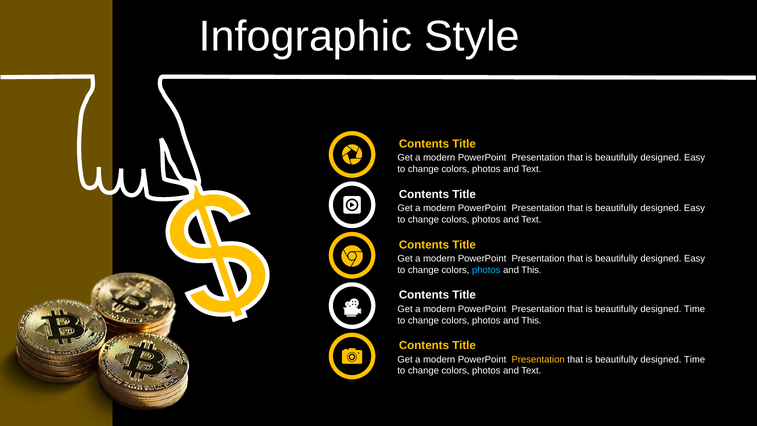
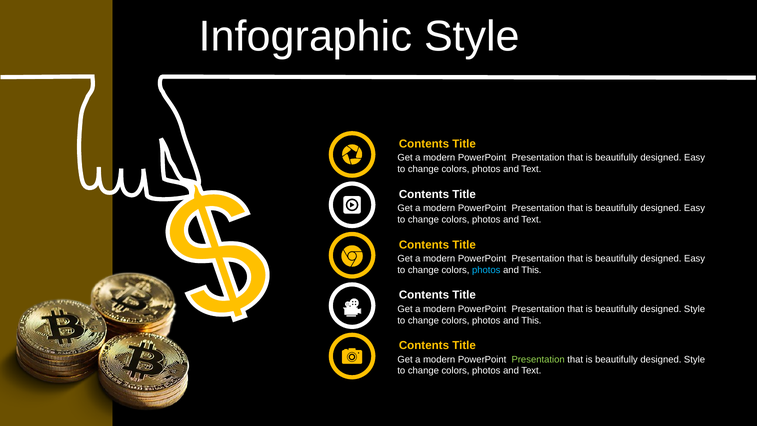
Time at (695, 309): Time -> Style
Presentation at (538, 359) colour: yellow -> light green
Time at (695, 359): Time -> Style
